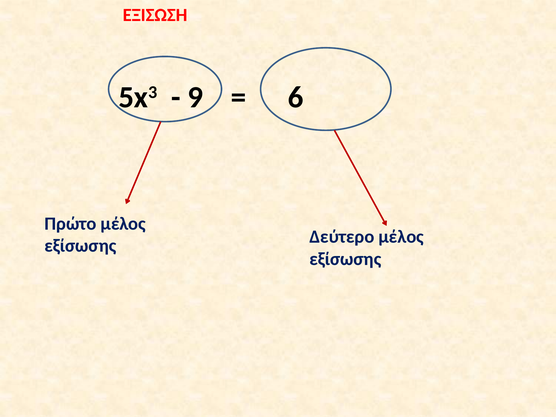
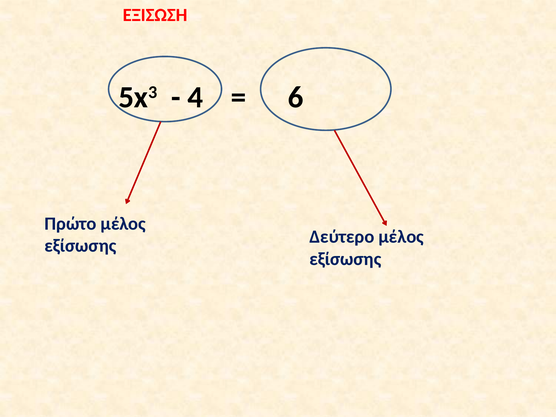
9: 9 -> 4
